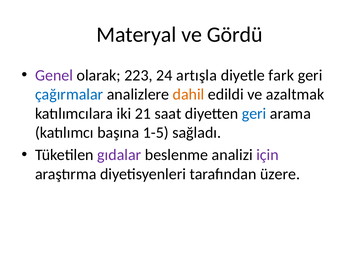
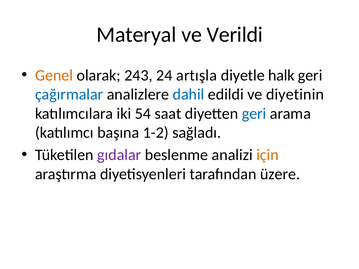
Gördü: Gördü -> Verildi
Genel colour: purple -> orange
223: 223 -> 243
fark: fark -> halk
dahil colour: orange -> blue
azaltmak: azaltmak -> diyetinin
21: 21 -> 54
1-5: 1-5 -> 1-2
için colour: purple -> orange
